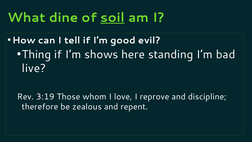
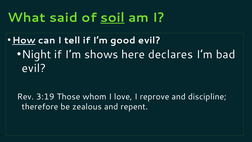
dine: dine -> said
How underline: none -> present
Thing: Thing -> Night
standing: standing -> declares
live at (34, 68): live -> evil
